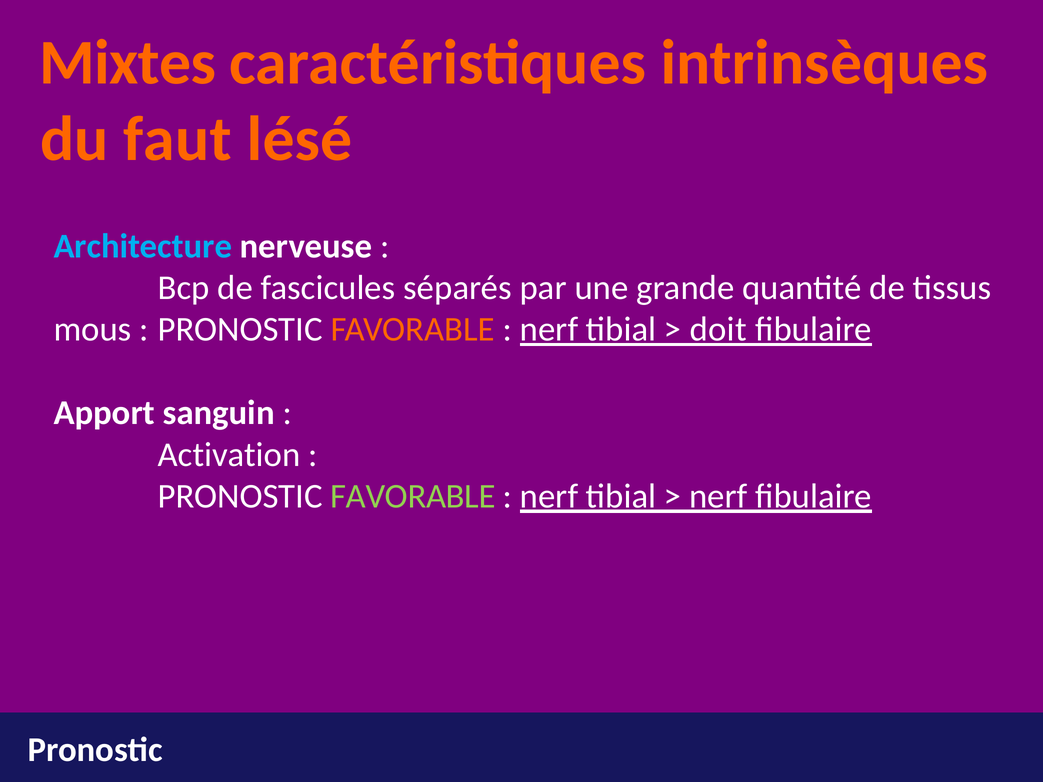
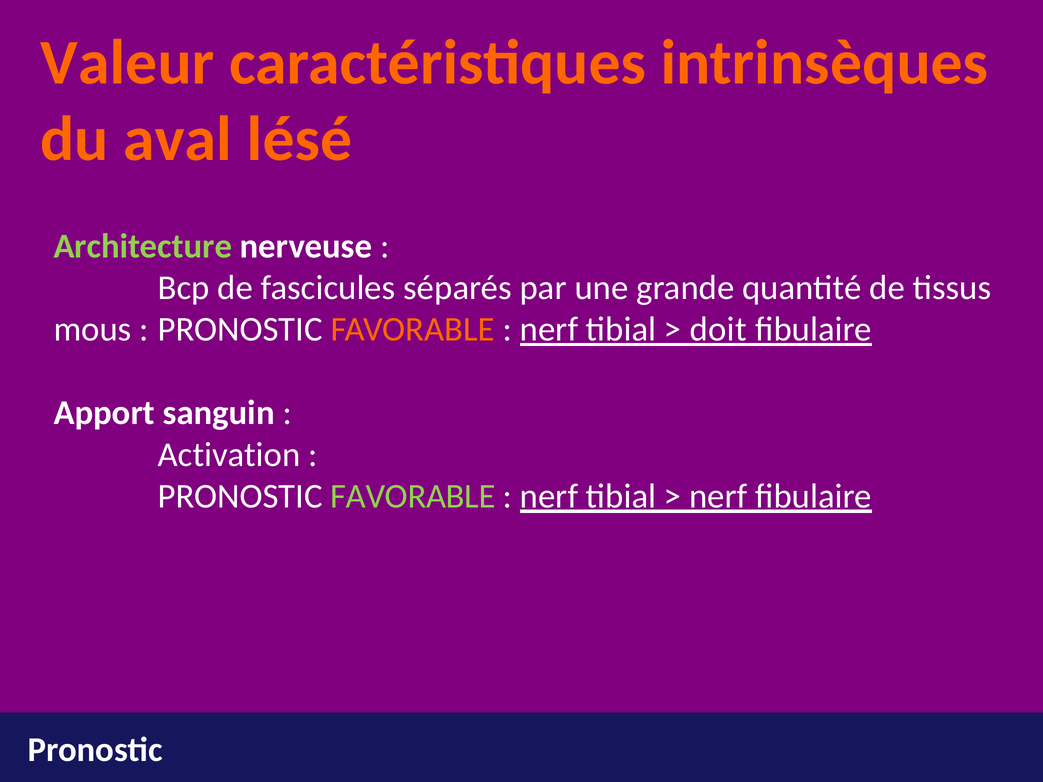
Mixtes: Mixtes -> Valeur
faut: faut -> aval
Architecture colour: light blue -> light green
